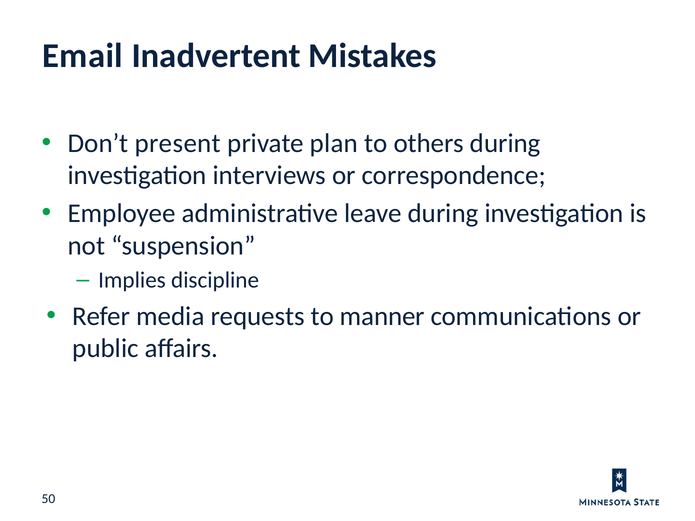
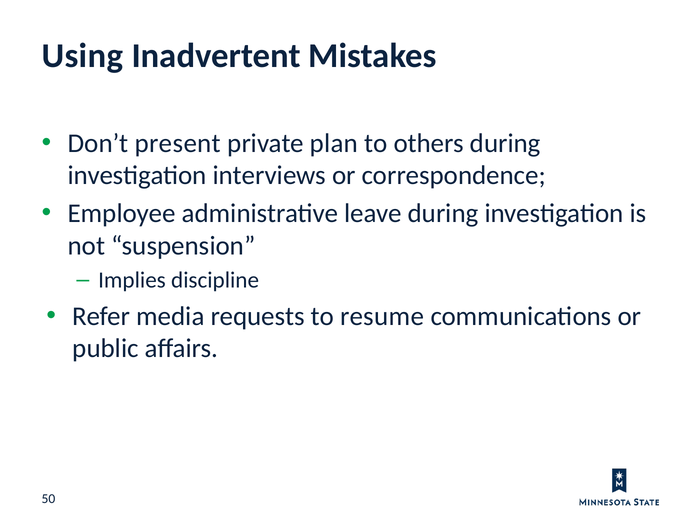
Email: Email -> Using
manner: manner -> resume
